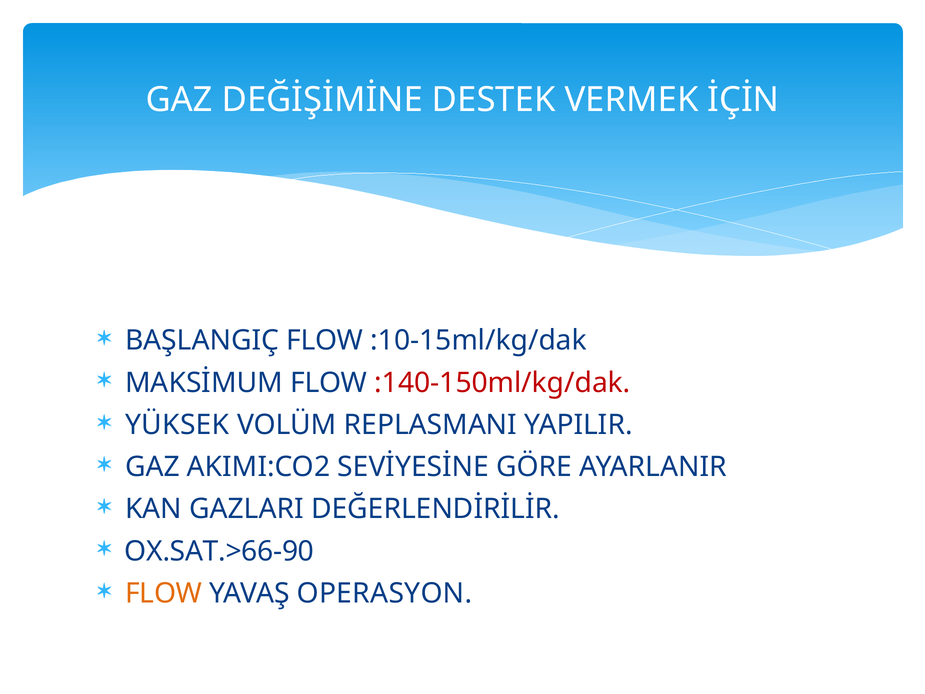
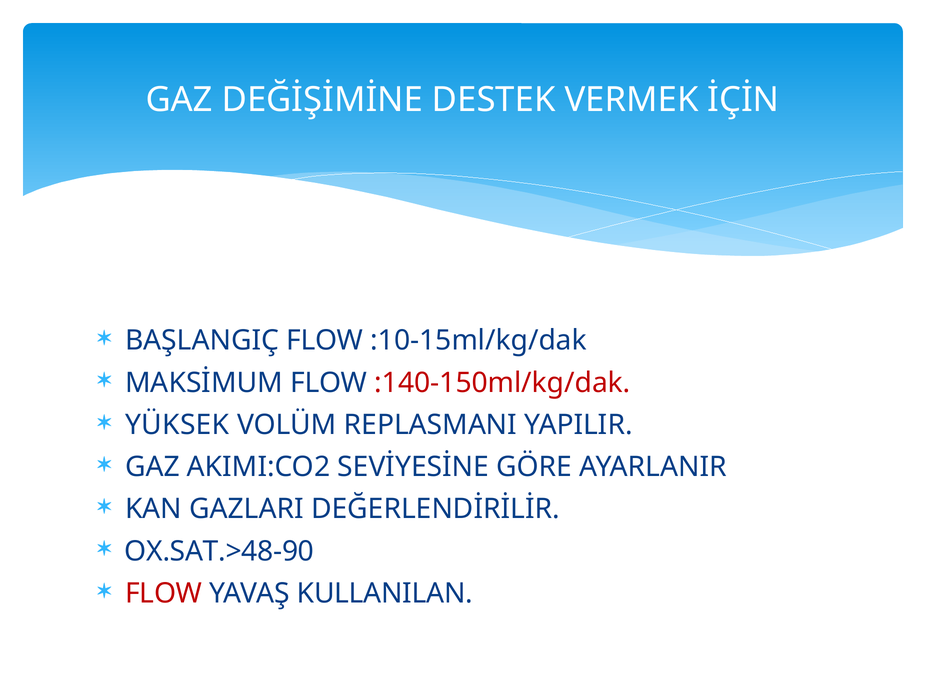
OX.SAT.>66-90: OX.SAT.>66-90 -> OX.SAT.>48-90
FLOW at (164, 593) colour: orange -> red
OPERASYON: OPERASYON -> KULLANILAN
